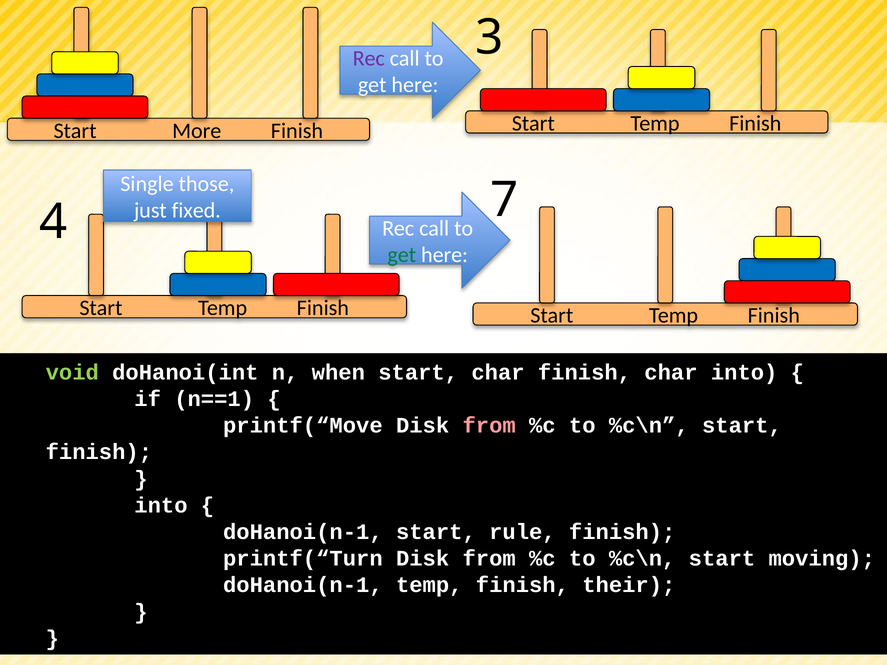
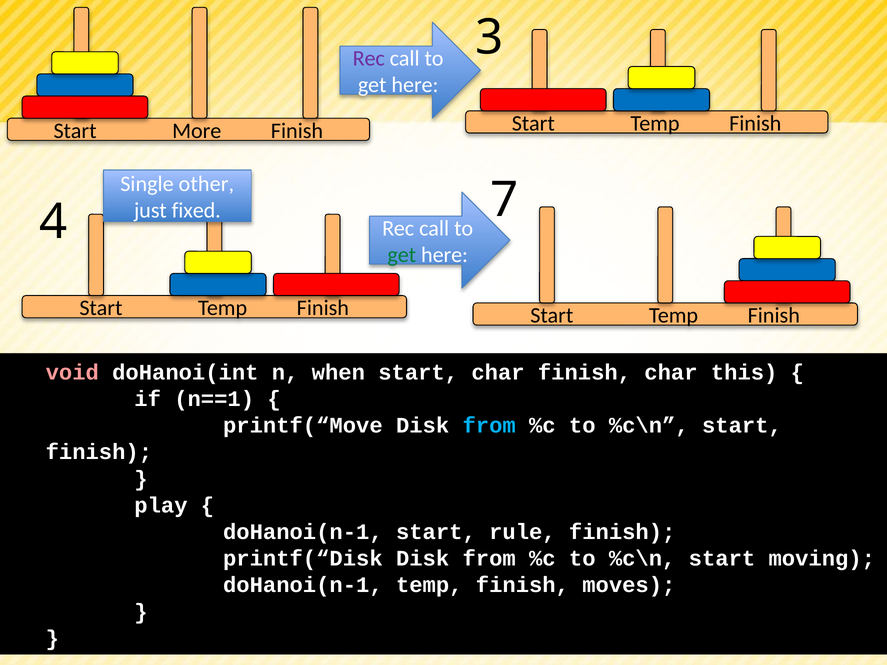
those: those -> other
void colour: light green -> pink
char into: into -> this
from at (489, 426) colour: pink -> light blue
into at (161, 506): into -> play
printf(“Turn: printf(“Turn -> printf(“Disk
their: their -> moves
